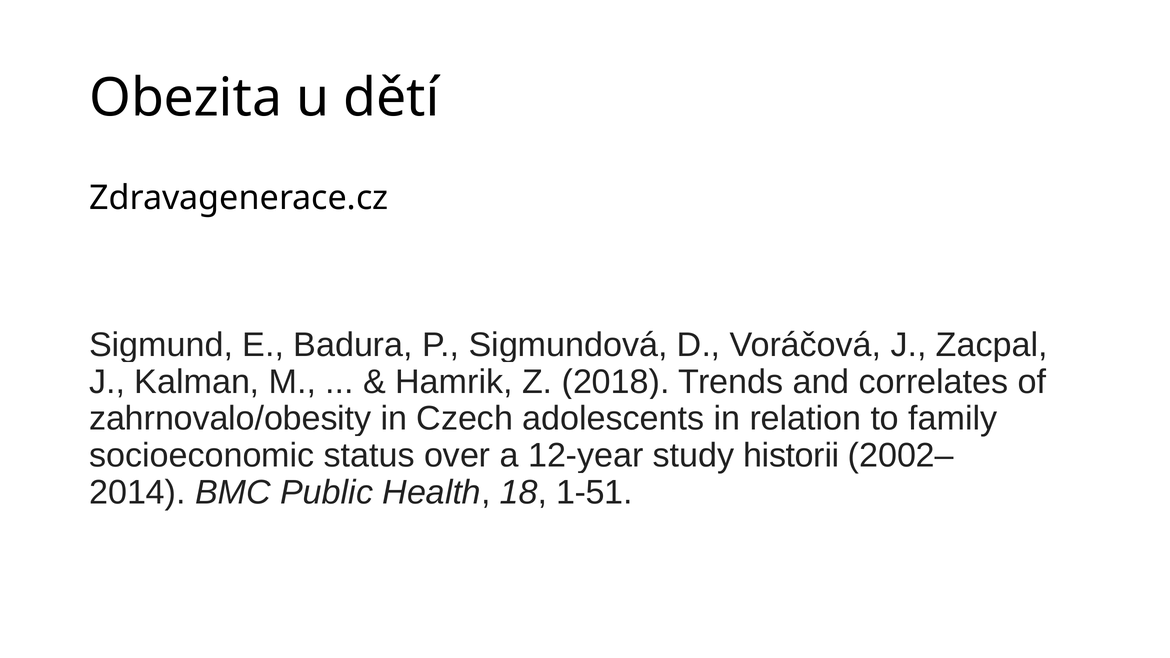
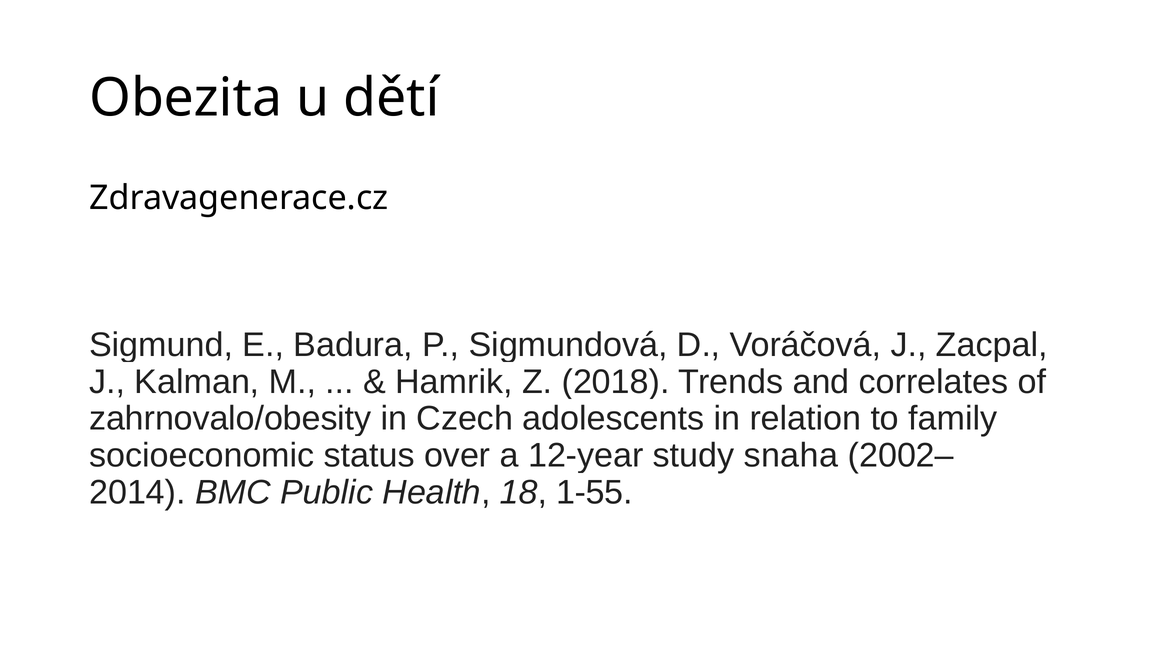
historii: historii -> snaha
1-51: 1-51 -> 1-55
